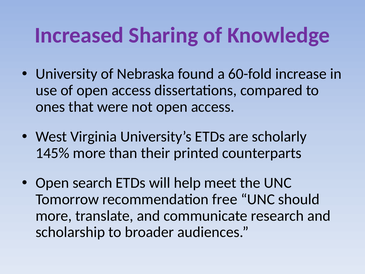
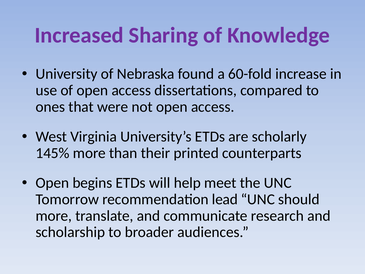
search: search -> begins
free: free -> lead
